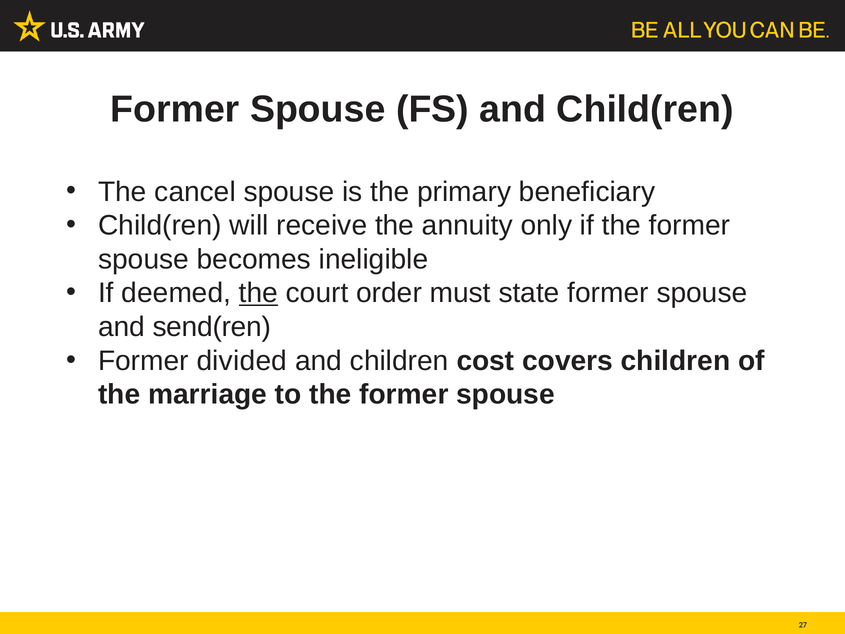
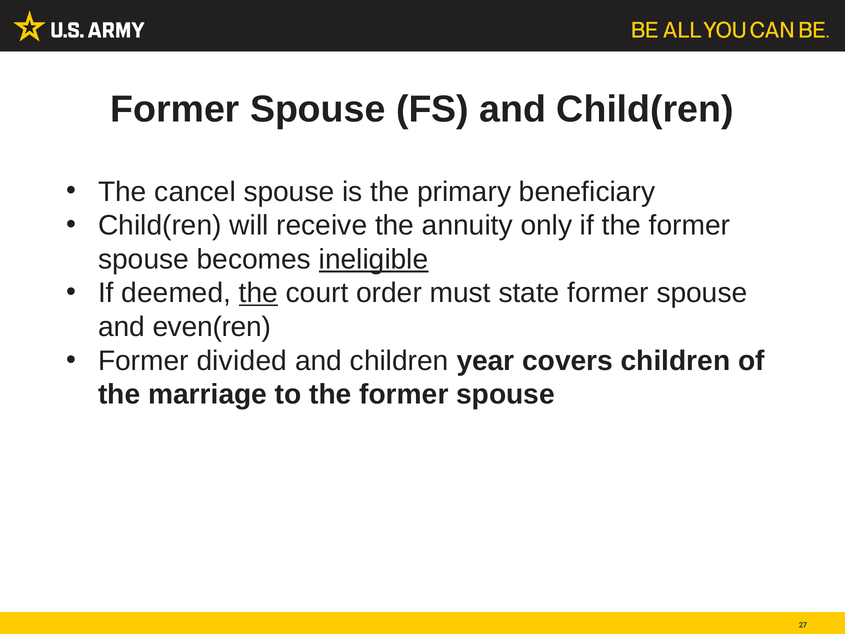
ineligible underline: none -> present
send(ren: send(ren -> even(ren
cost: cost -> year
